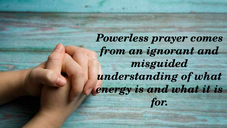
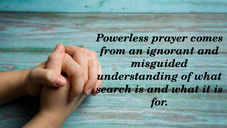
energy: energy -> search
